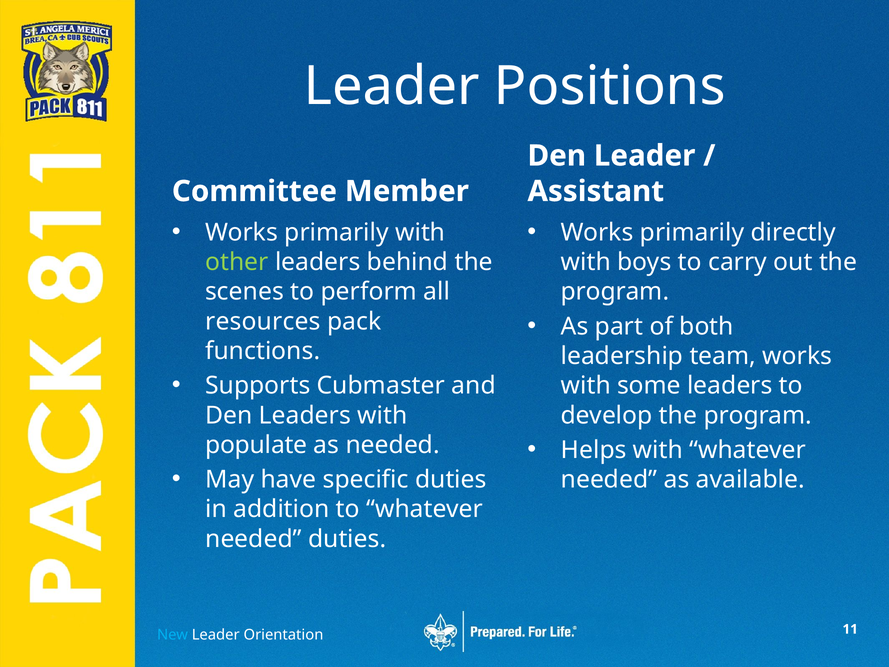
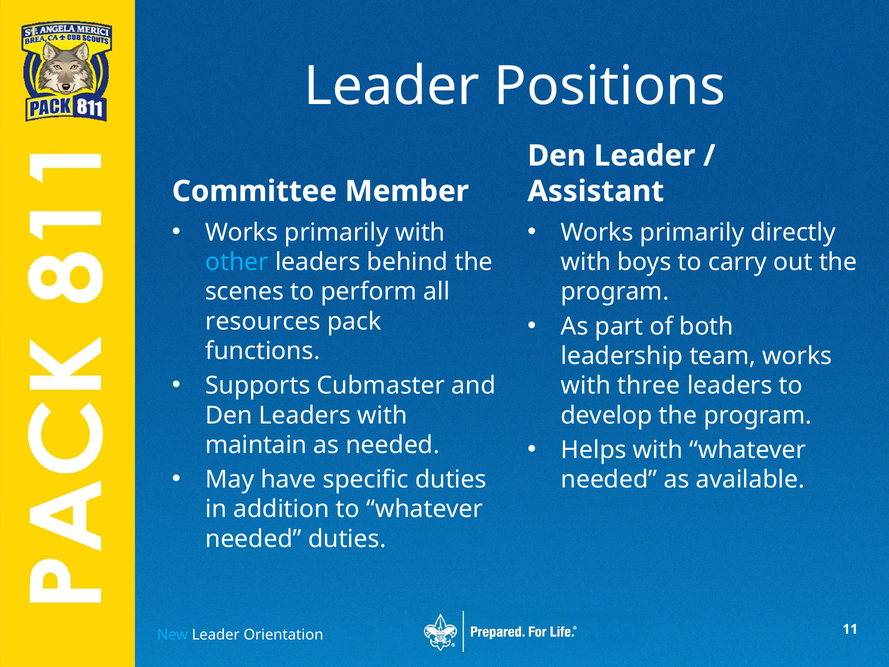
other colour: light green -> light blue
some: some -> three
populate: populate -> maintain
